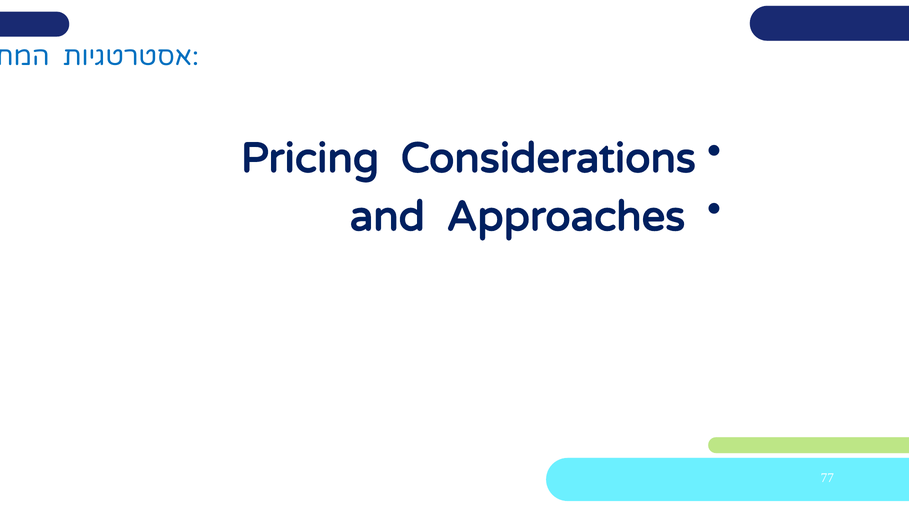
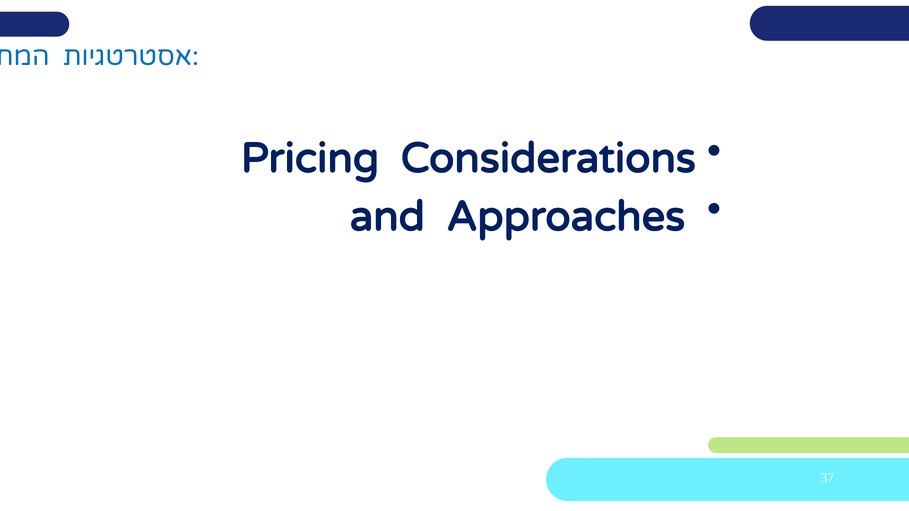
77: 77 -> 37
